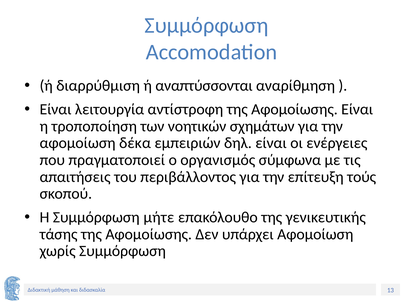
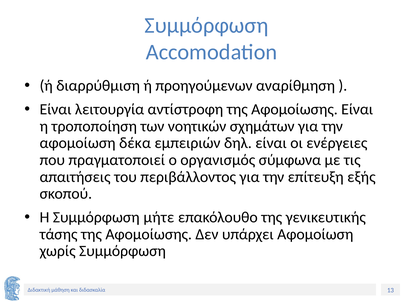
αναπτύσσονται: αναπτύσσονται -> προηγούμενων
τούς: τούς -> εξής
